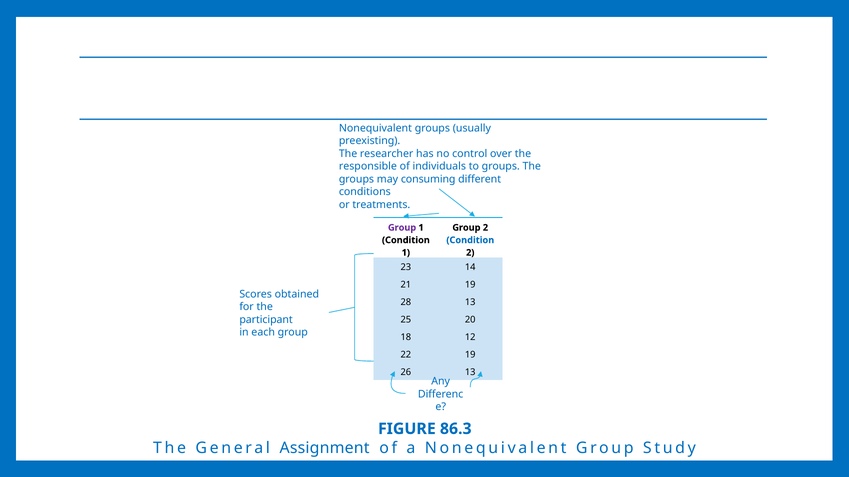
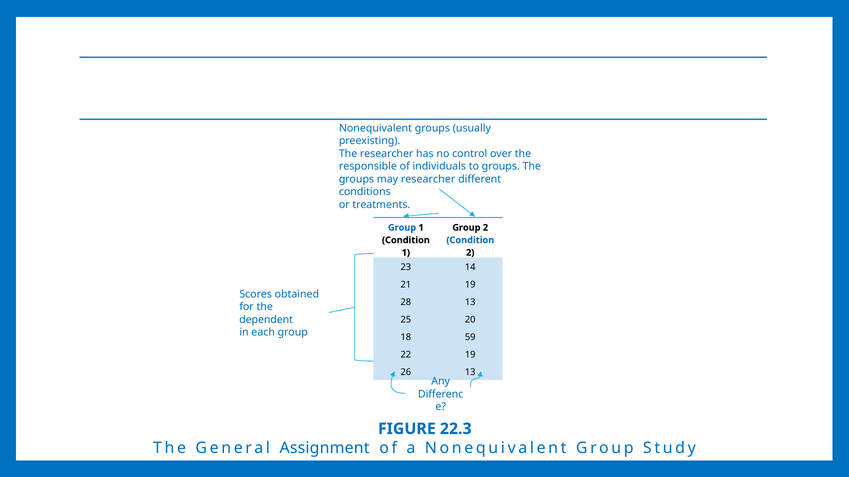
may consuming: consuming -> researcher
Group at (402, 228) colour: purple -> blue
participant: participant -> dependent
12: 12 -> 59
86.3: 86.3 -> 22.3
